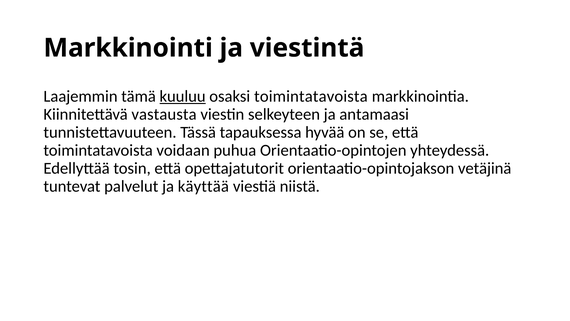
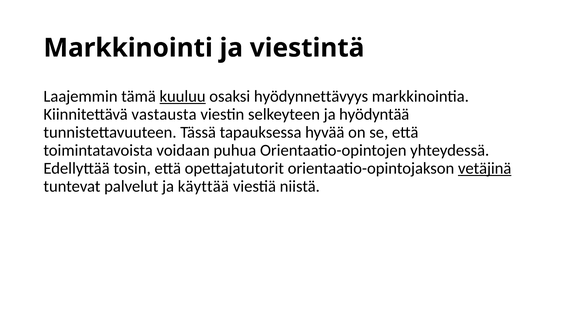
osaksi toimintatavoista: toimintatavoista -> hyödynnettävyys
antamaasi: antamaasi -> hyödyntää
vetäjinä underline: none -> present
